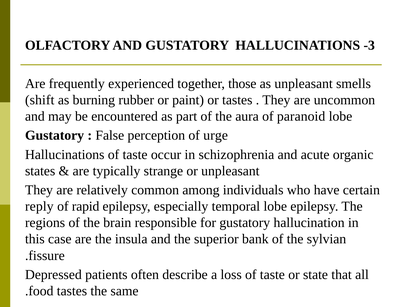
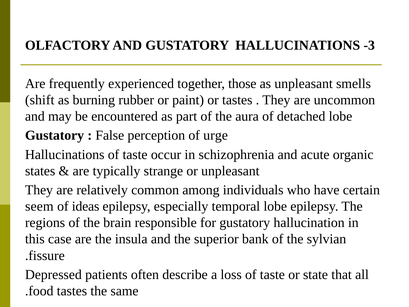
paranoid: paranoid -> detached
reply: reply -> seem
rapid: rapid -> ideas
